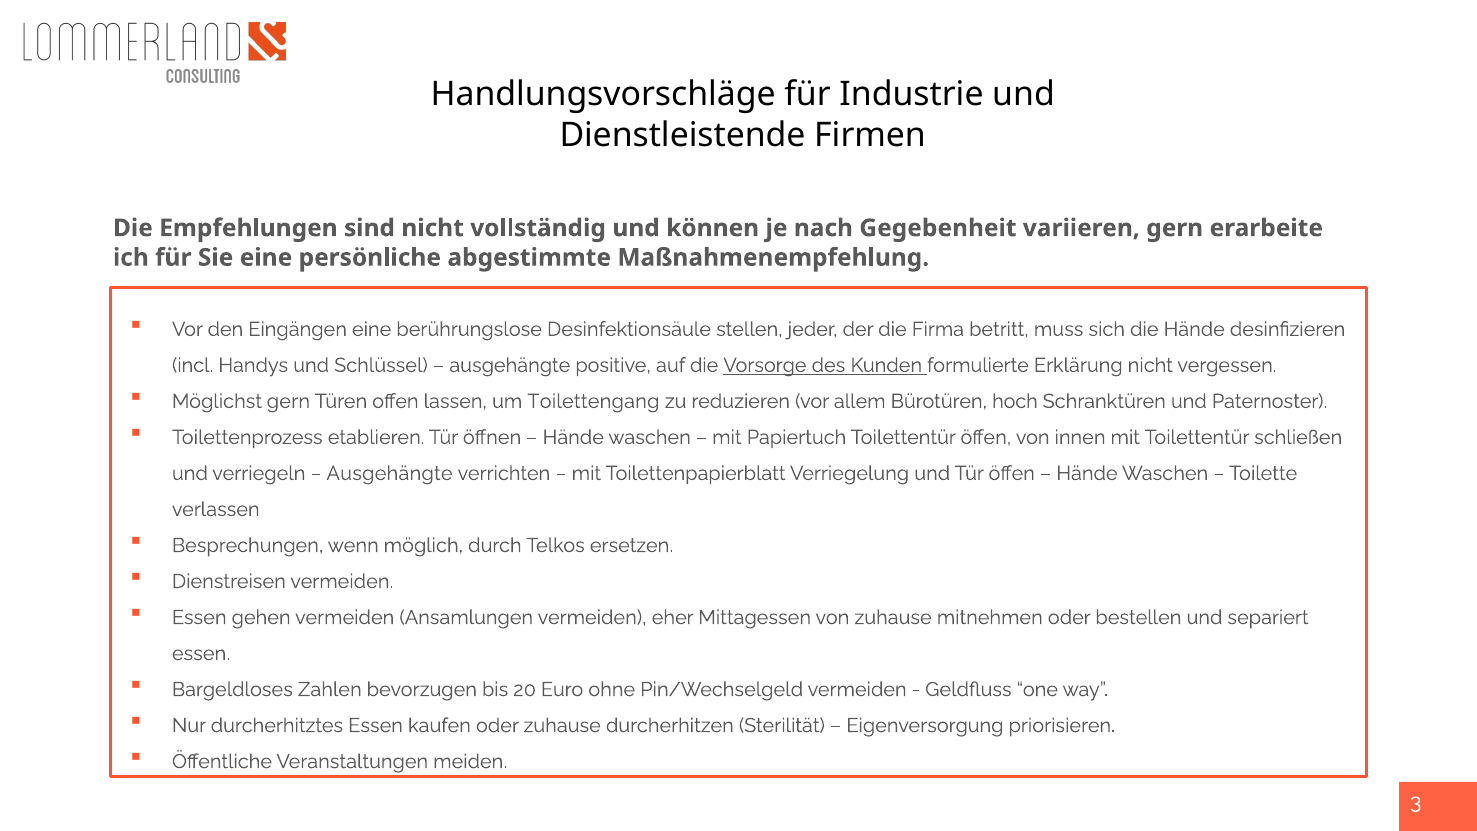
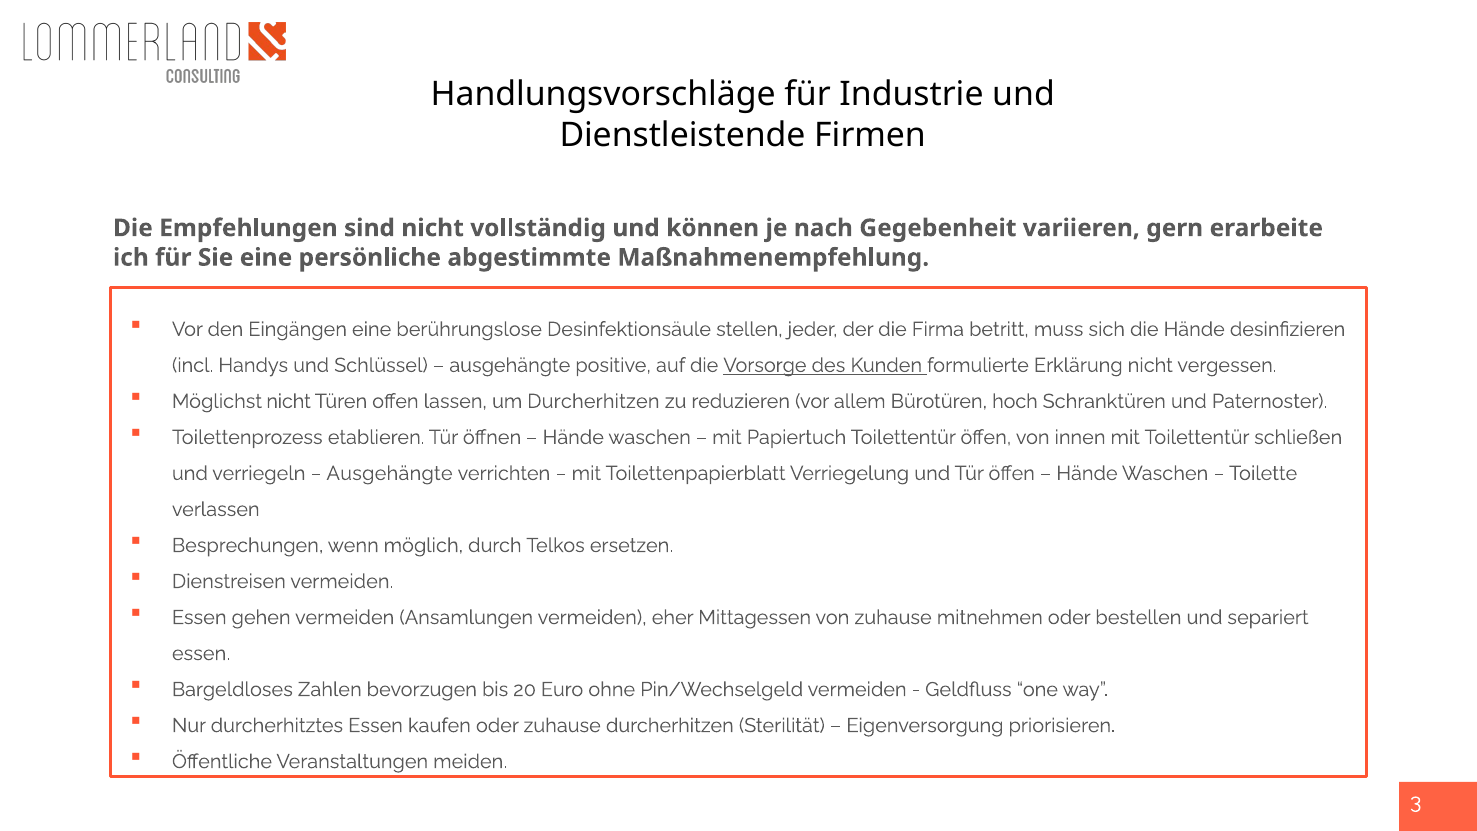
Möglichst gern: gern -> nicht
um Toilettengang: Toilettengang -> Durcherhitzen
